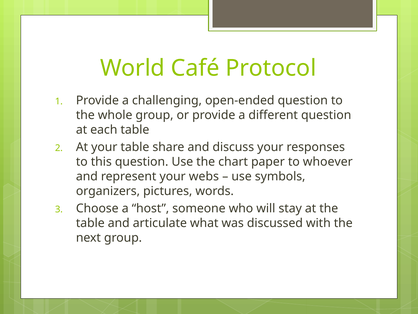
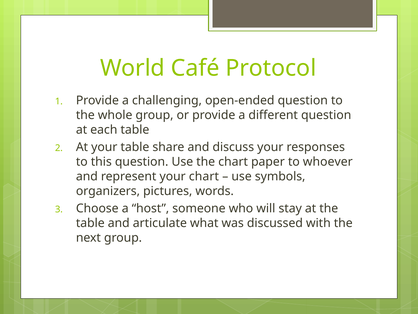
your webs: webs -> chart
